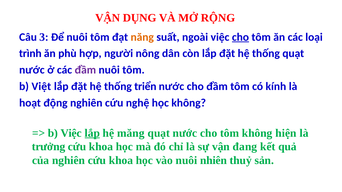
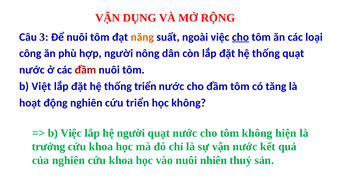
trình: trình -> công
đầm at (85, 70) colour: purple -> red
kính: kính -> tăng
cứu nghệ: nghệ -> triển
lắp at (92, 133) underline: present -> none
hệ măng: măng -> người
vận đang: đang -> nước
